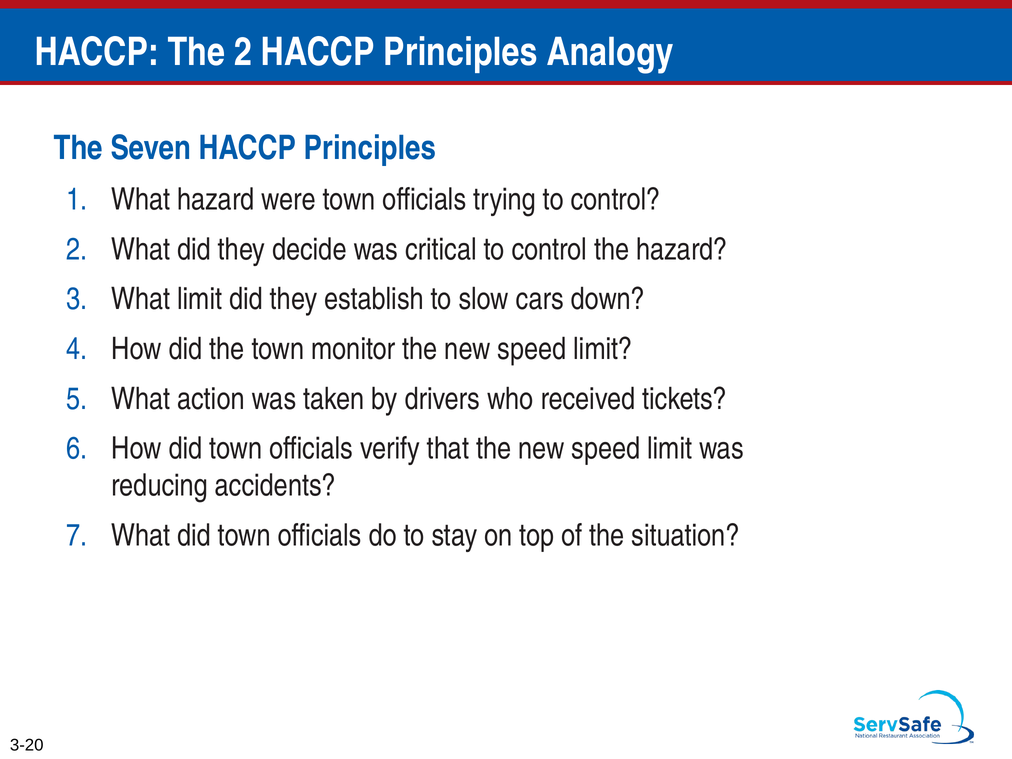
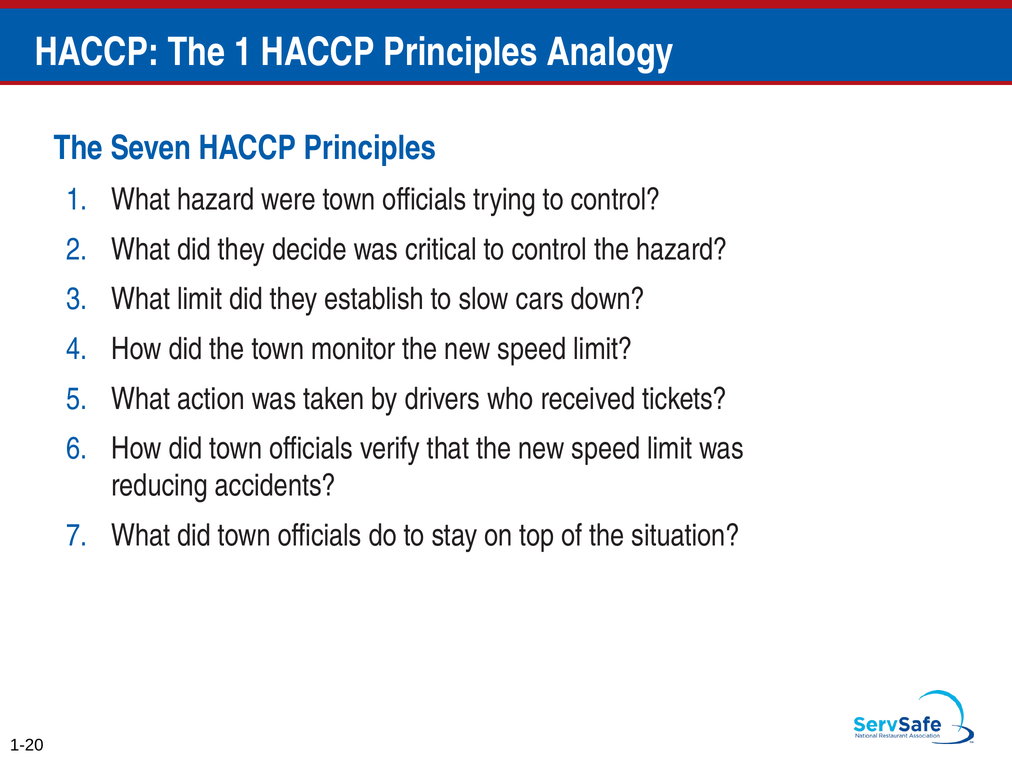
The 2: 2 -> 1
3-20: 3-20 -> 1-20
